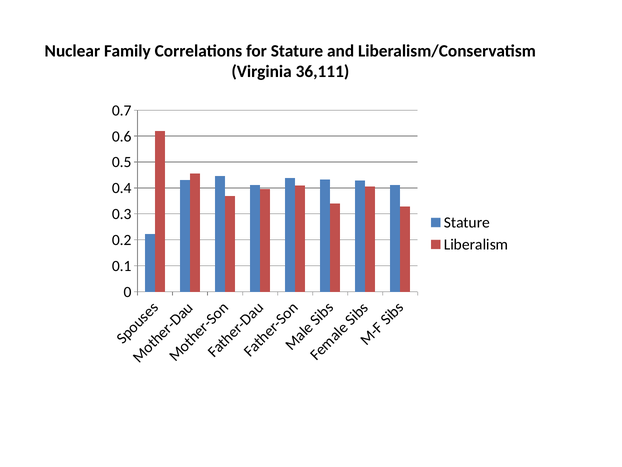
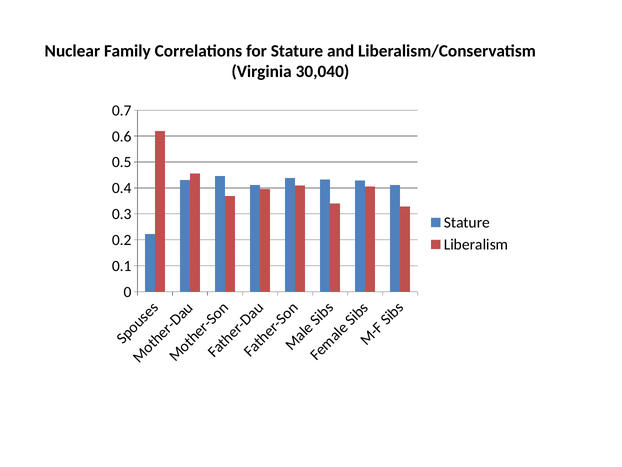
36,111: 36,111 -> 30,040
